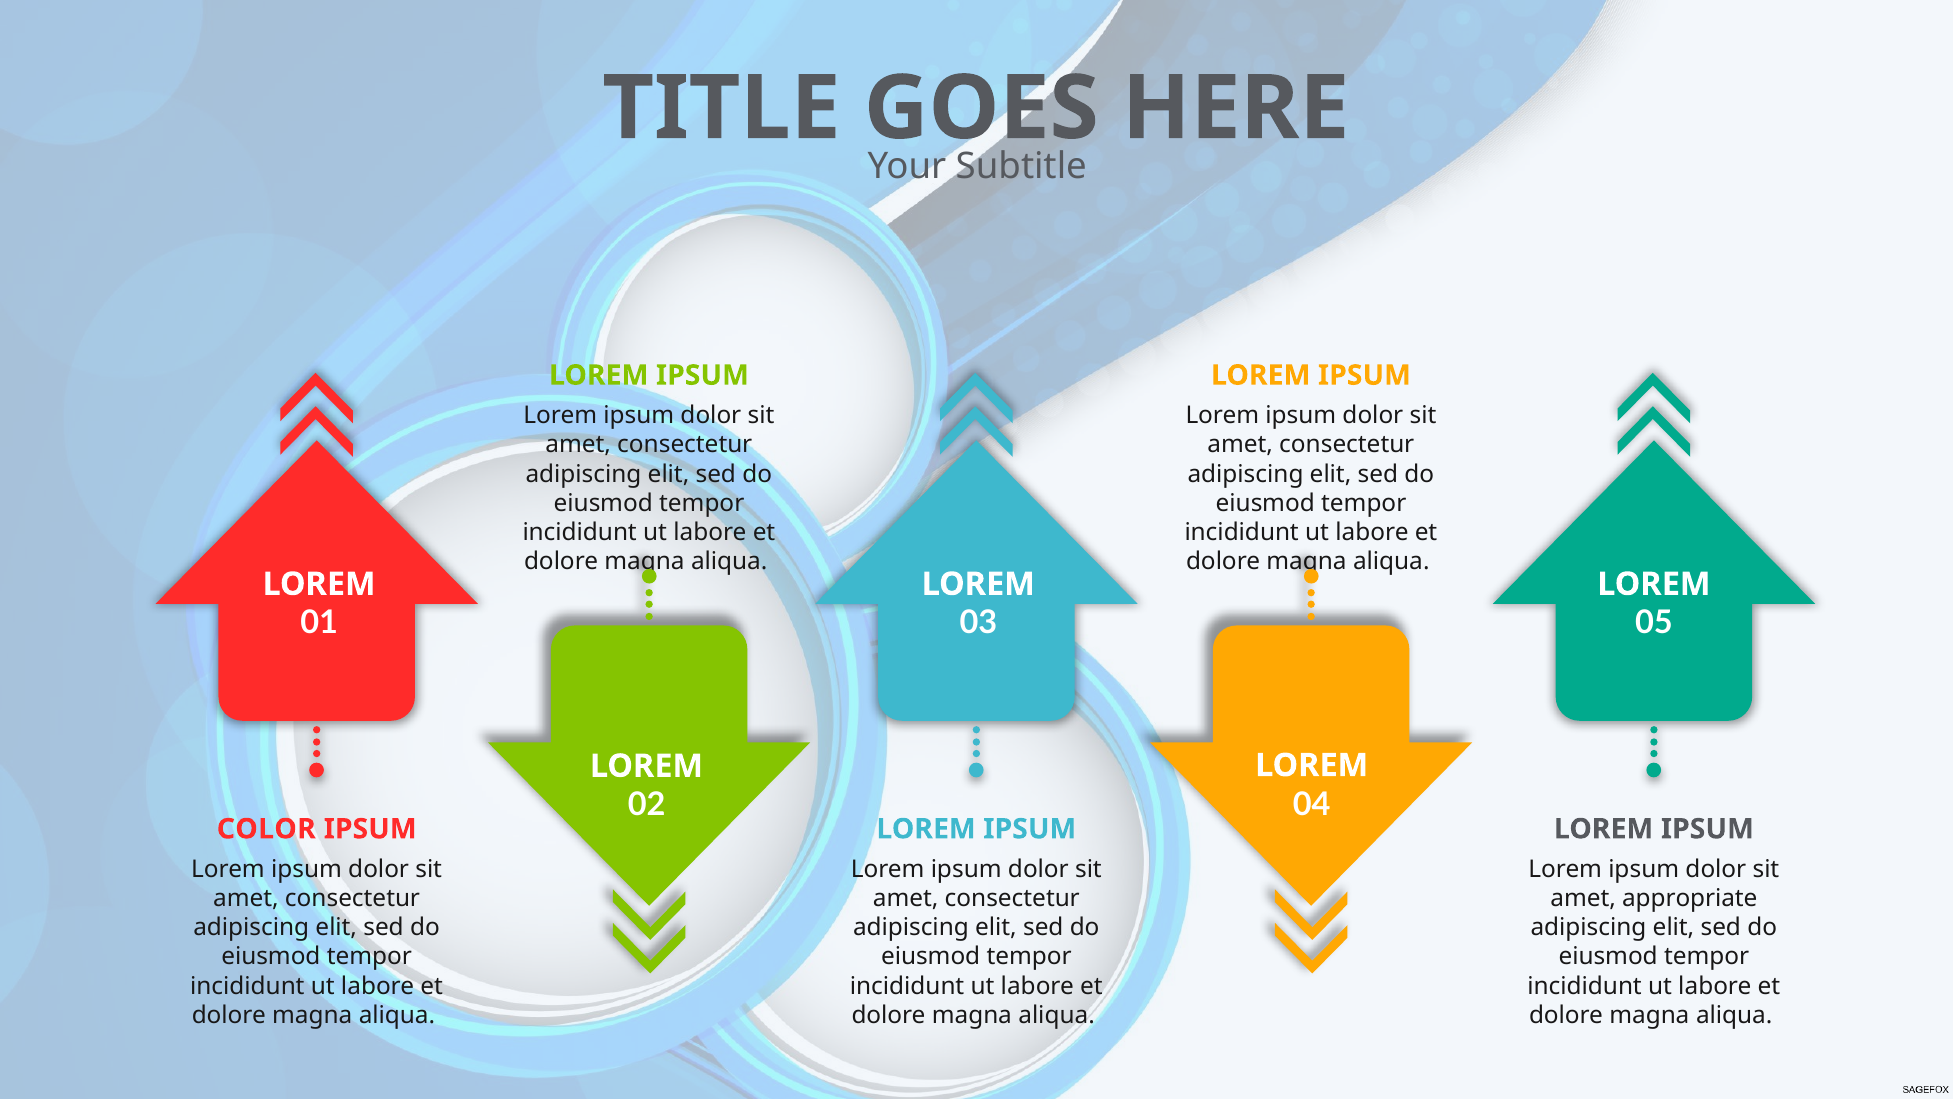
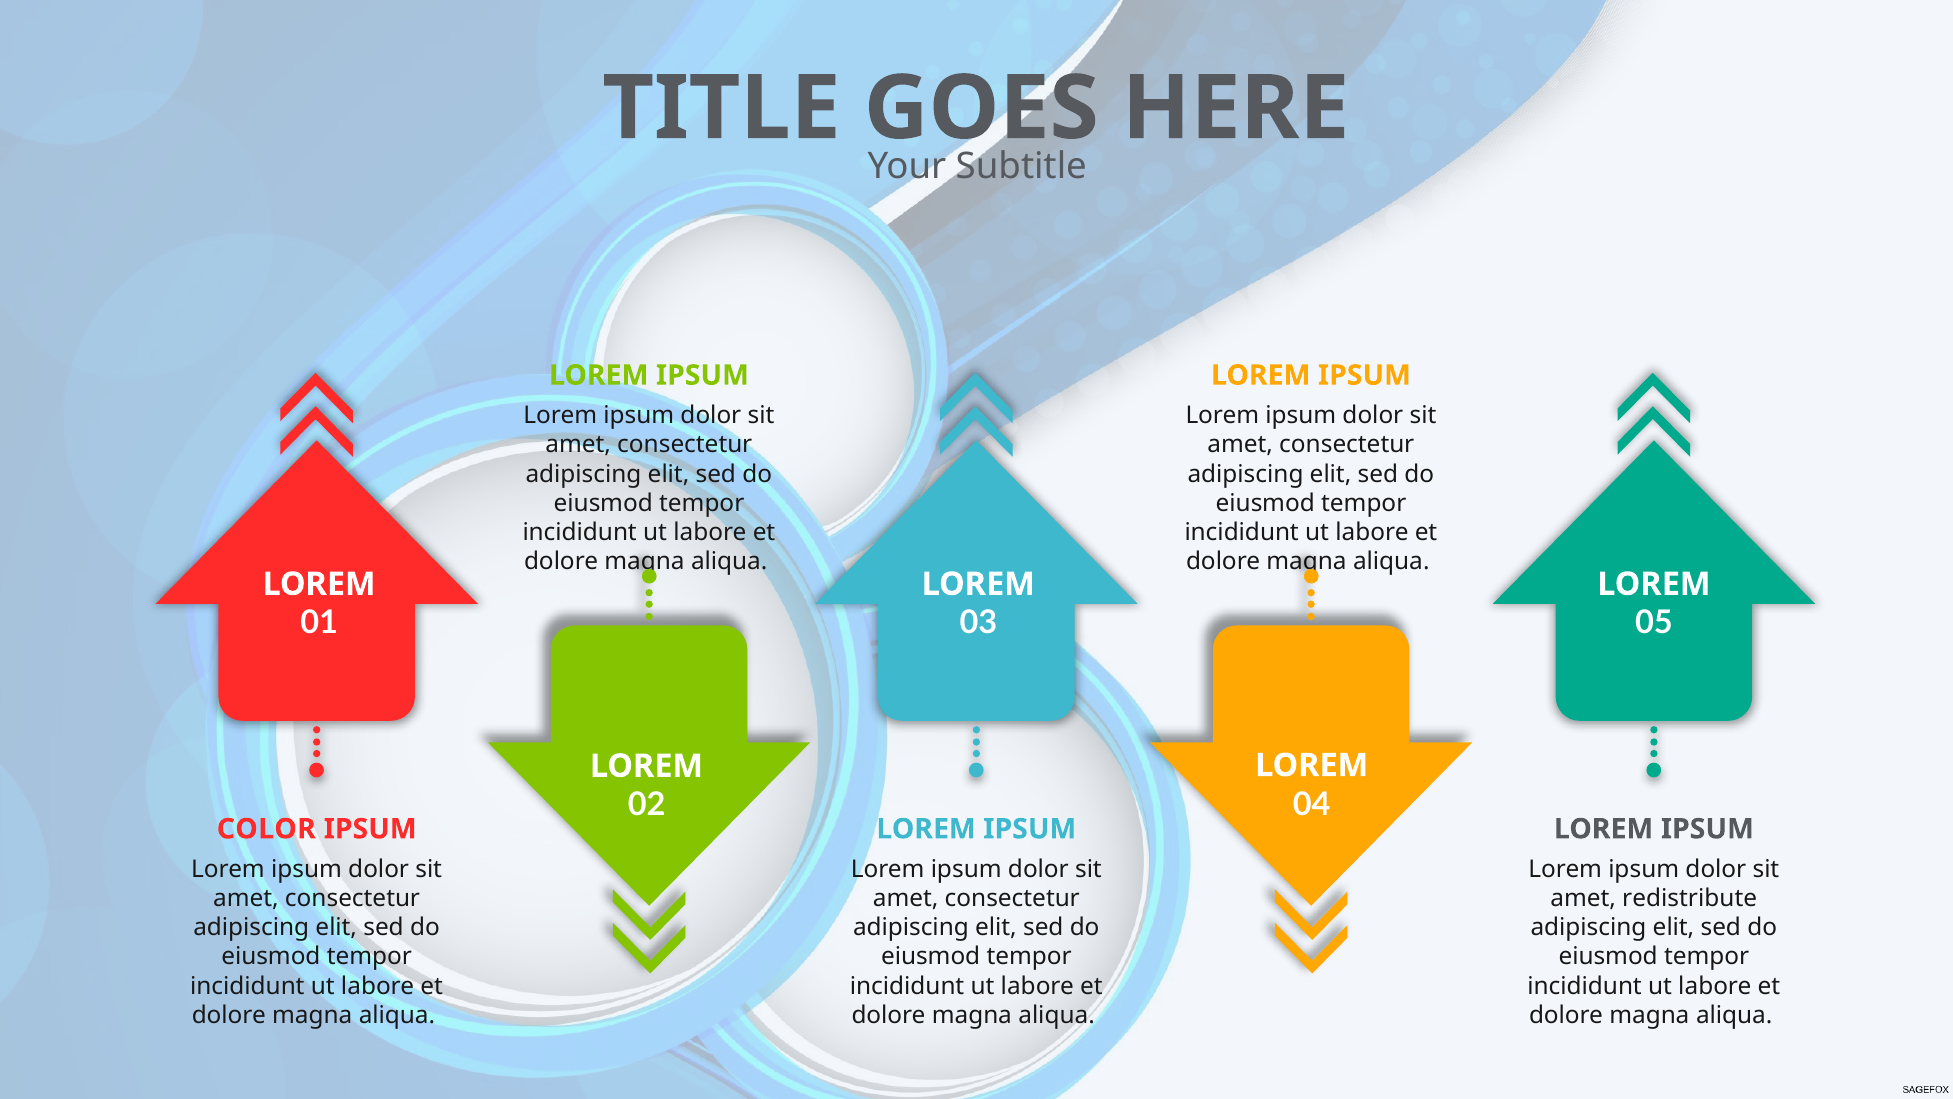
appropriate: appropriate -> redistribute
